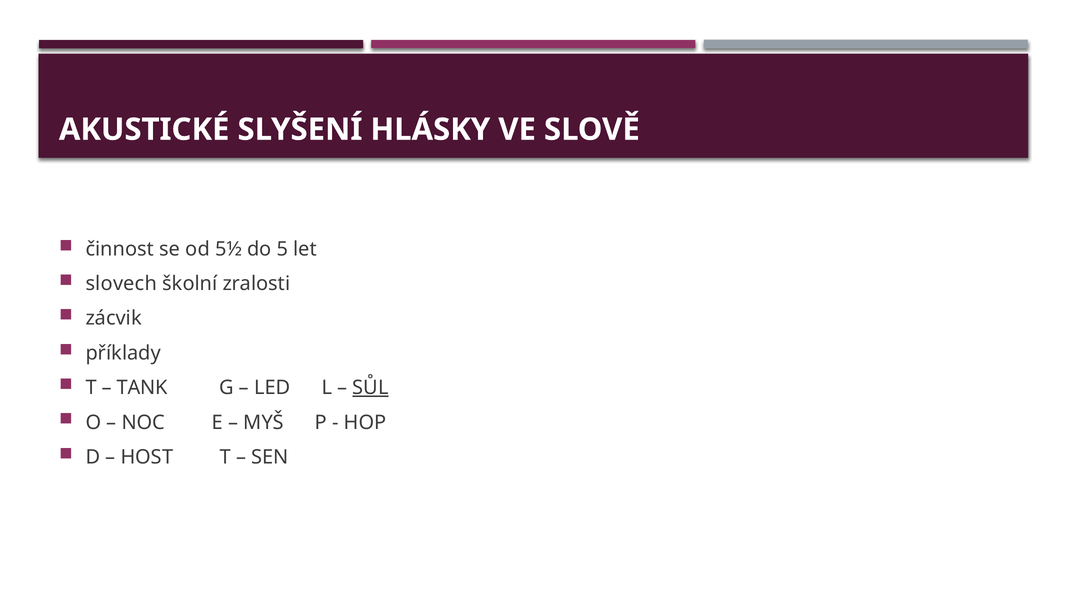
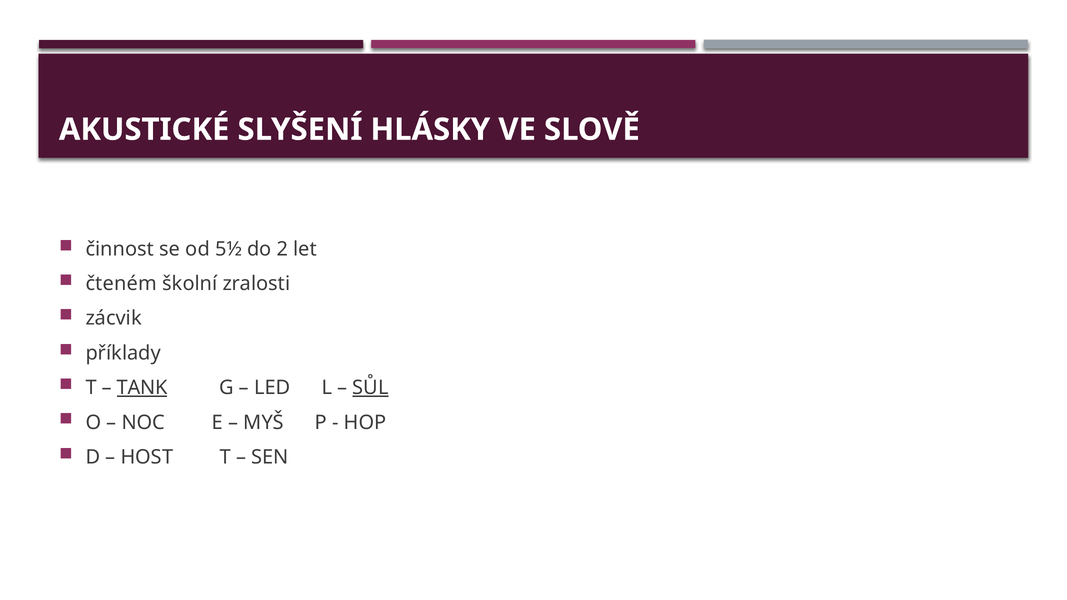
5: 5 -> 2
slovech: slovech -> čteném
TANK underline: none -> present
